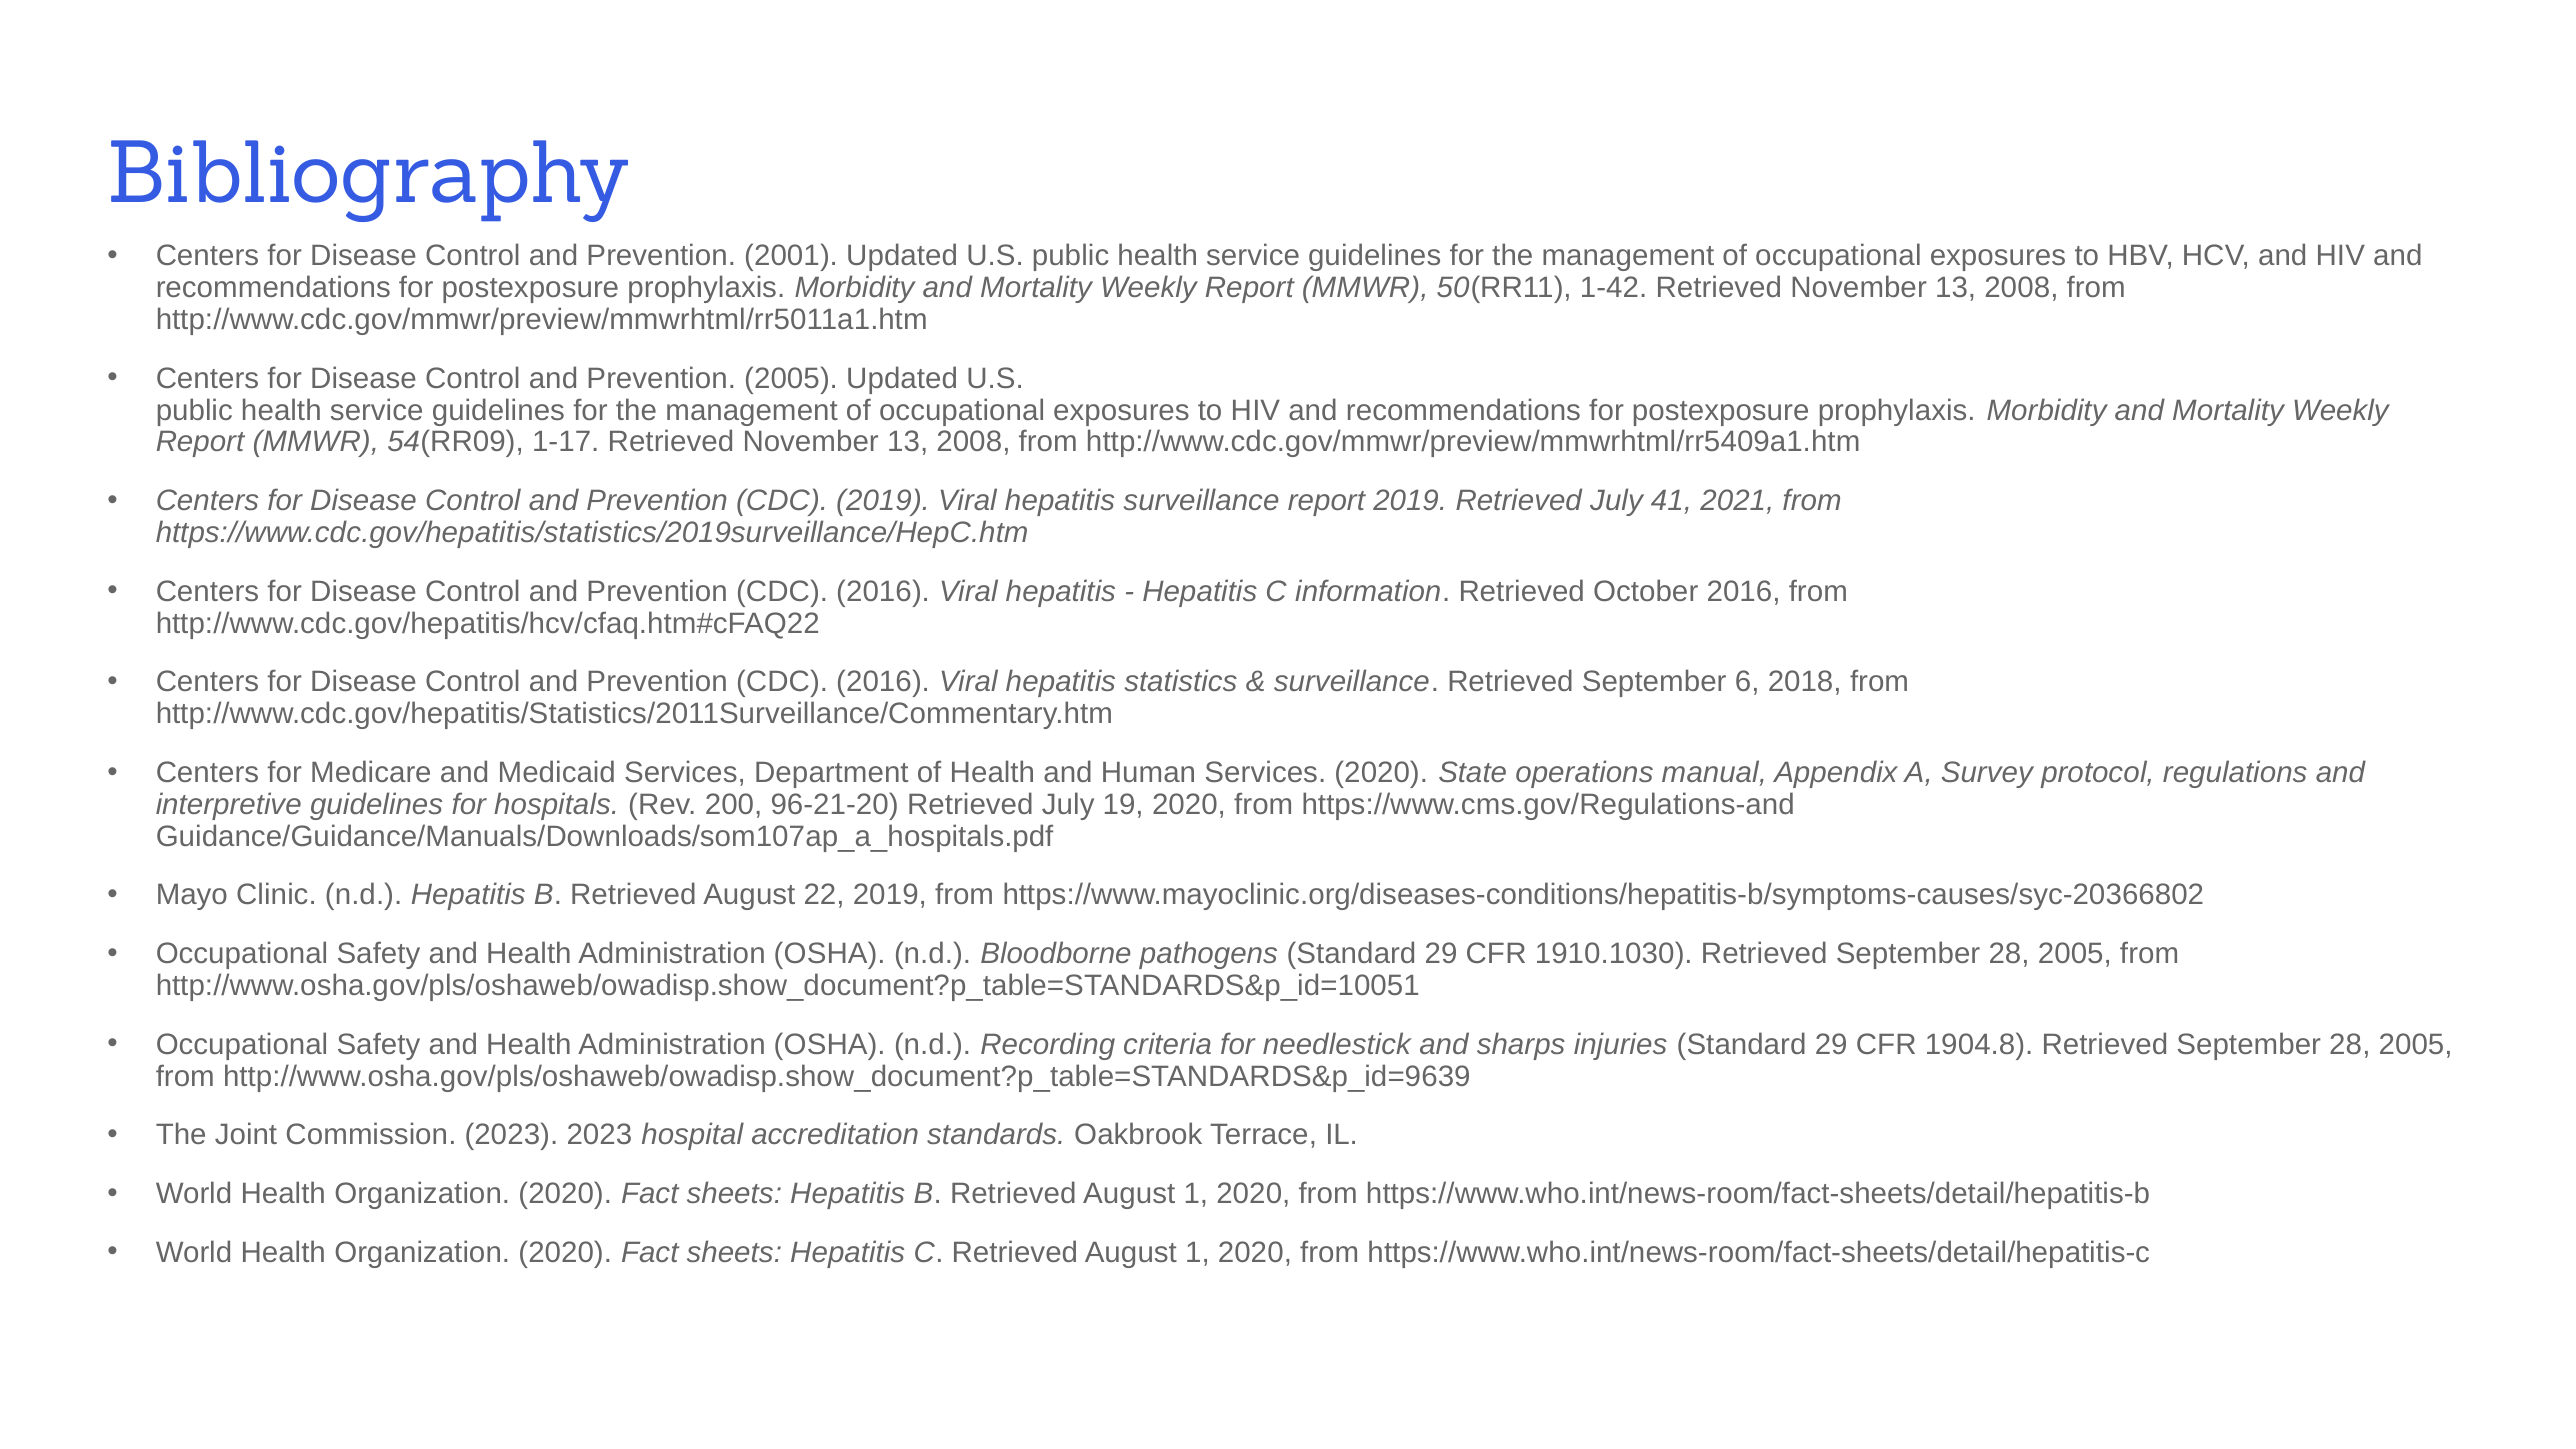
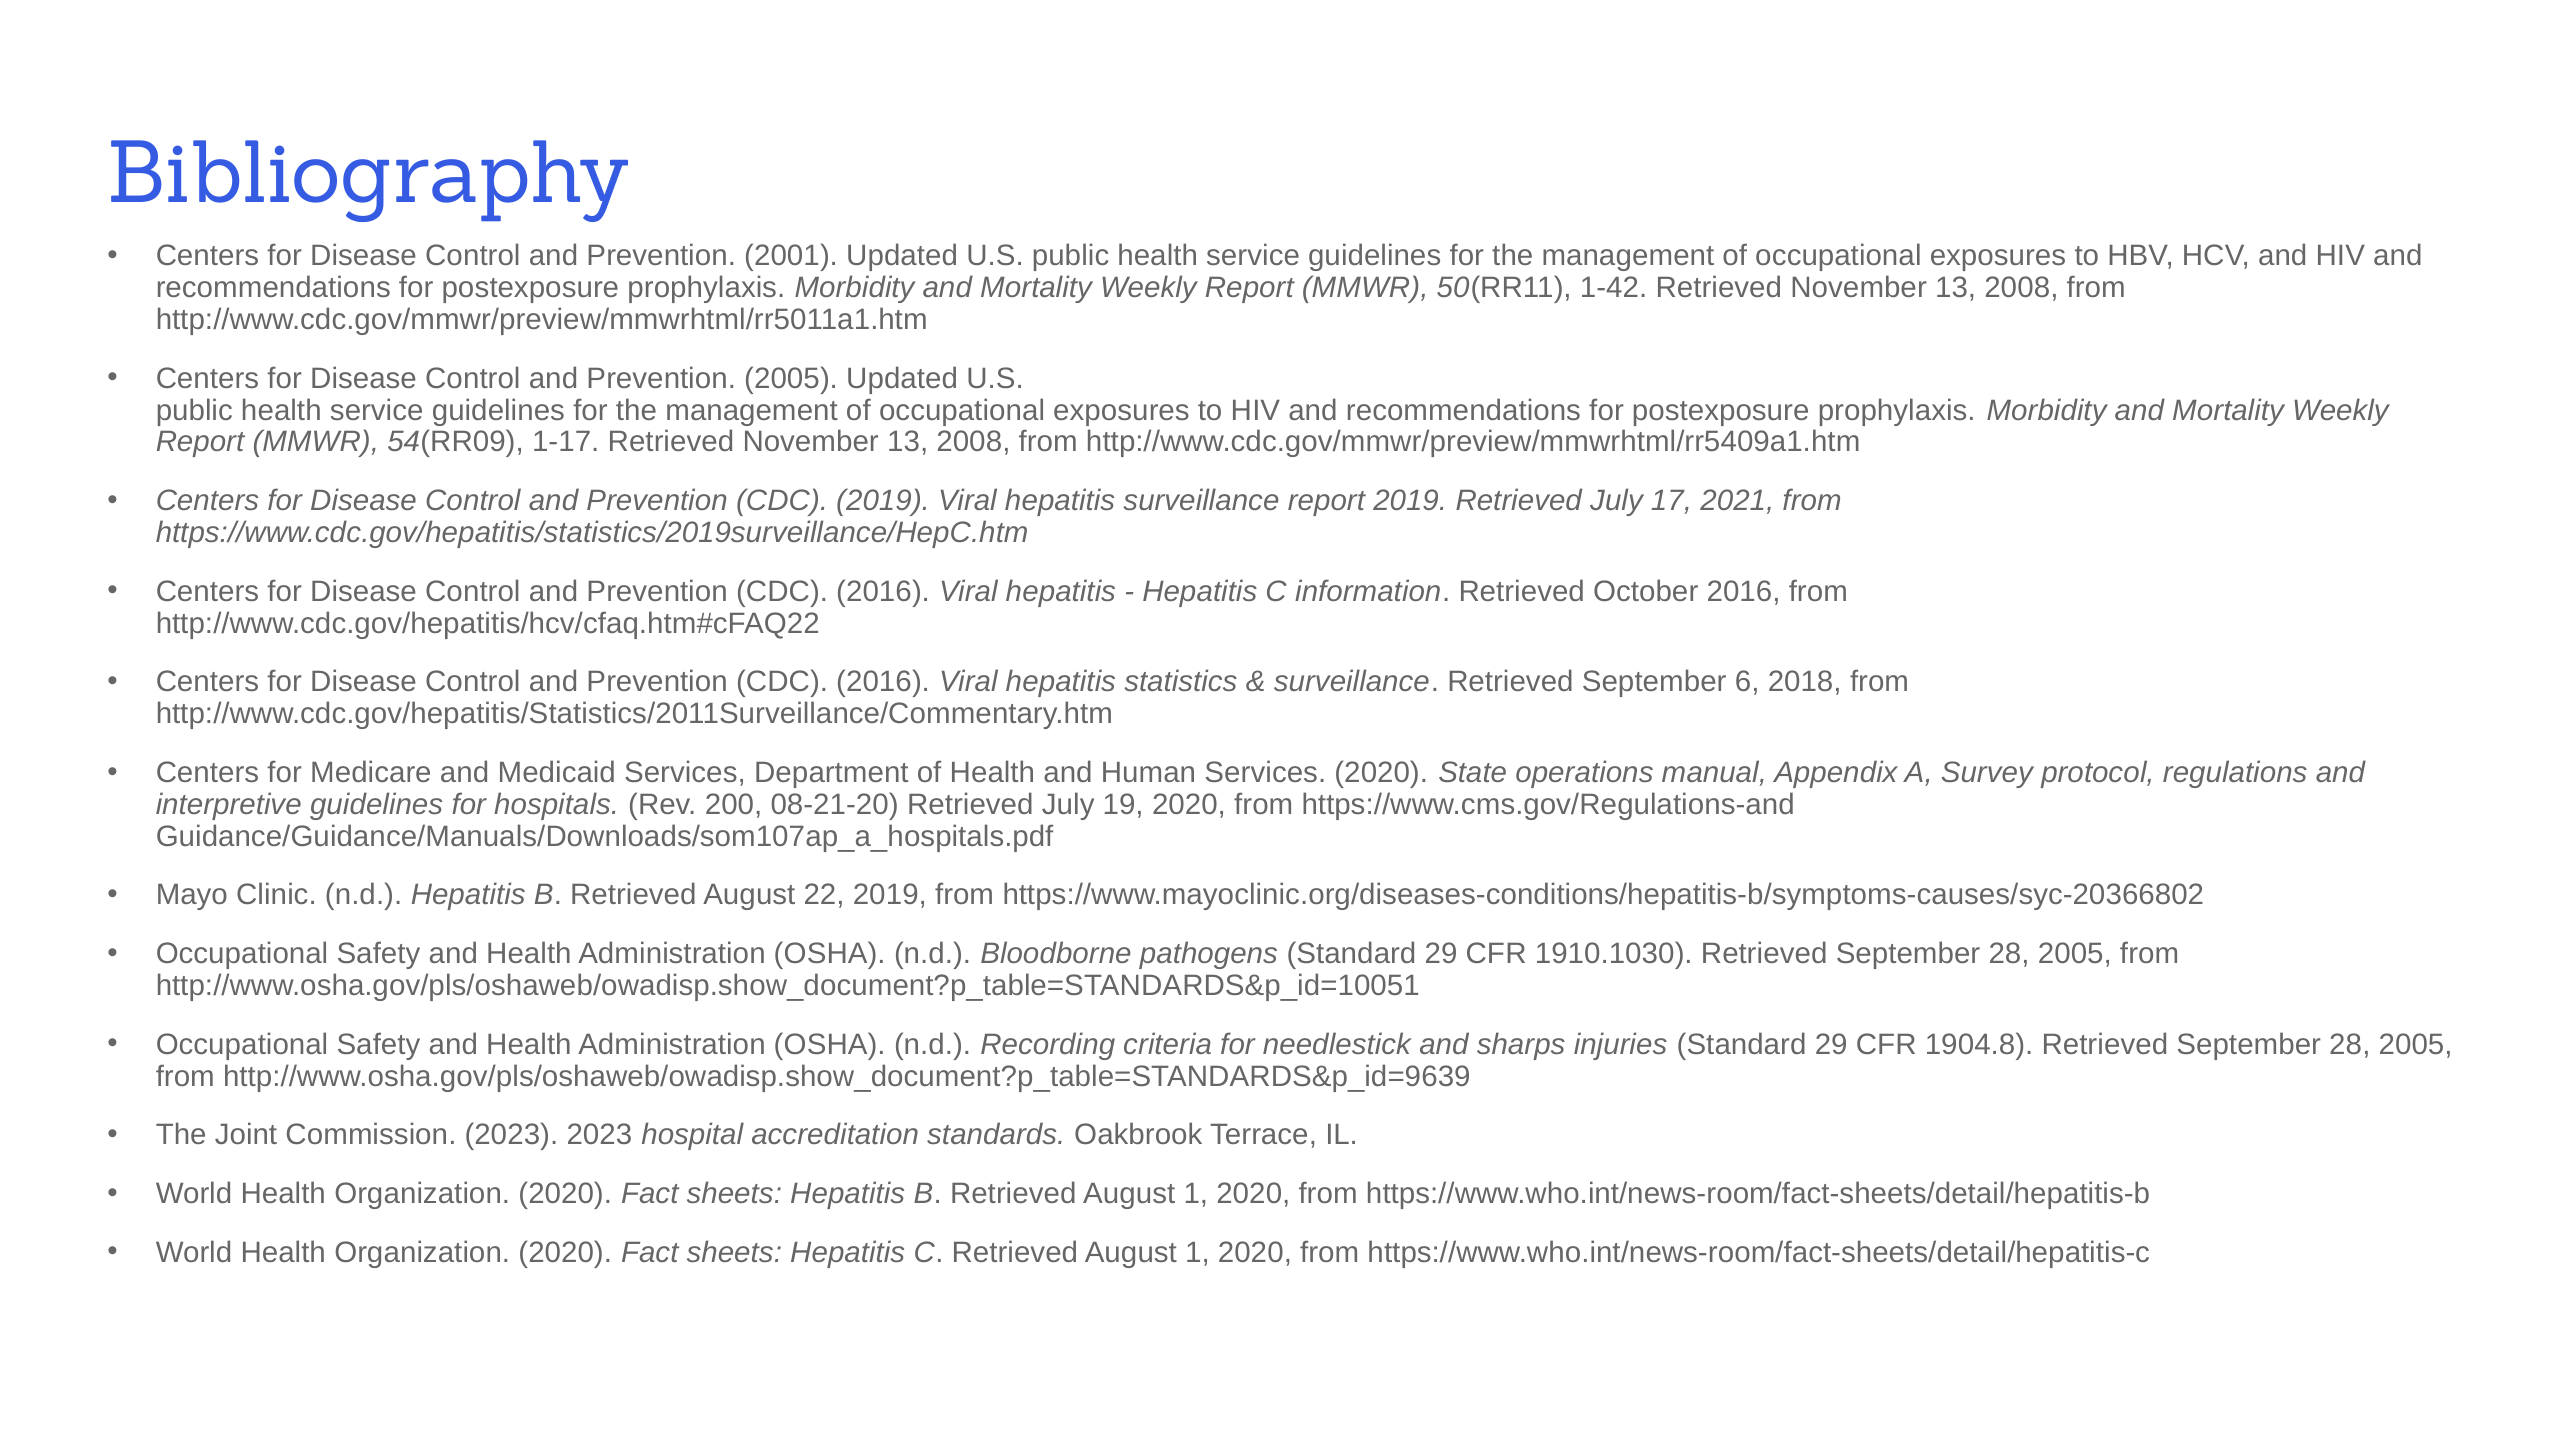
41: 41 -> 17
96-21-20: 96-21-20 -> 08-21-20
